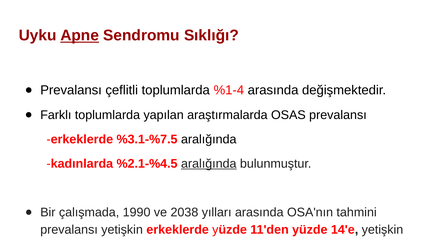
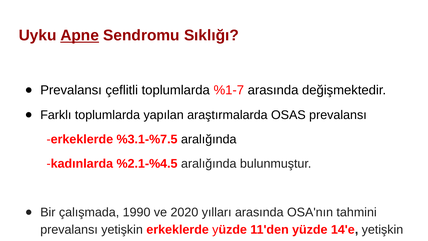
%1-4: %1-4 -> %1-7
aralığında at (209, 164) underline: present -> none
2038: 2038 -> 2020
